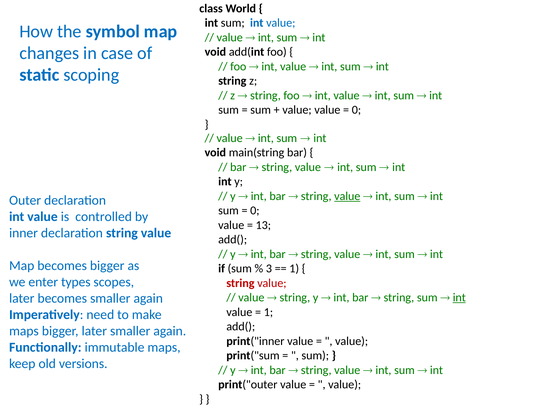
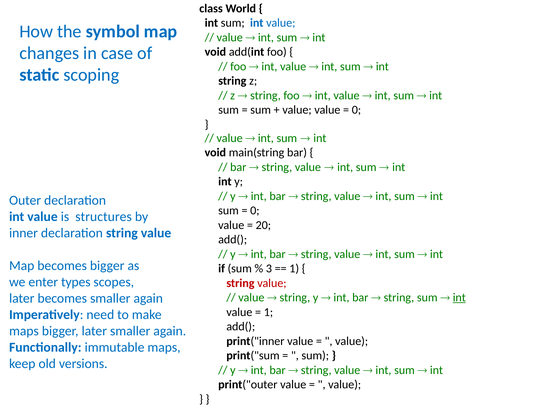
value at (347, 196) underline: present -> none
controlled: controlled -> structures
13: 13 -> 20
